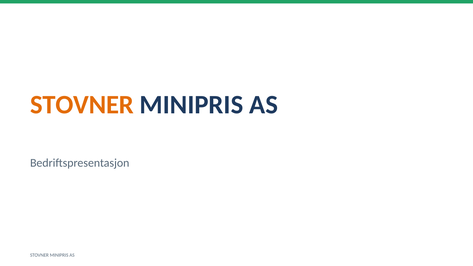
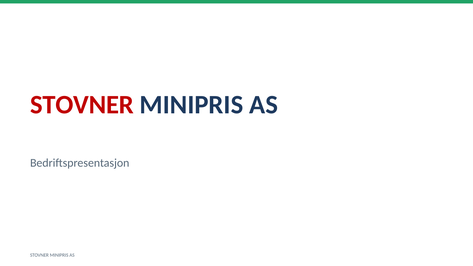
STOVNER at (82, 105) colour: orange -> red
